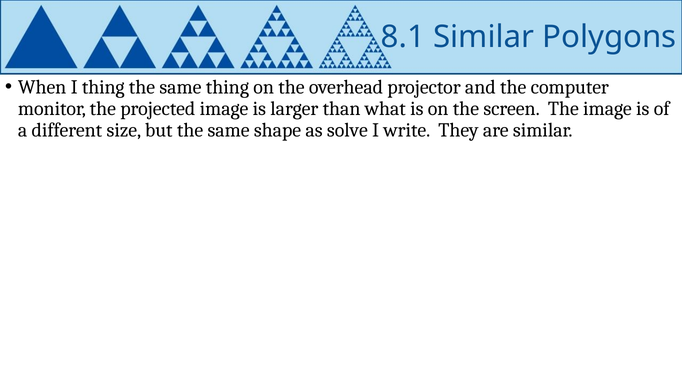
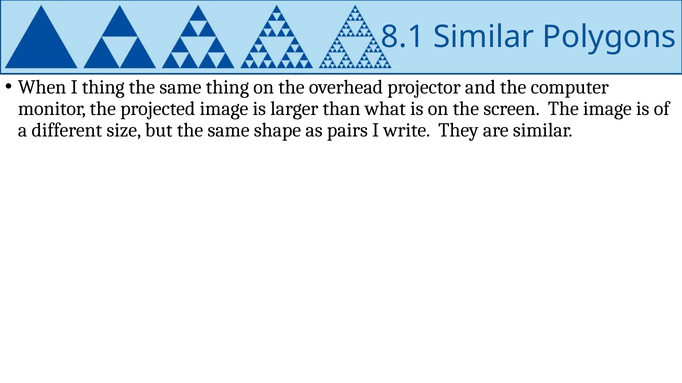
solve: solve -> pairs
